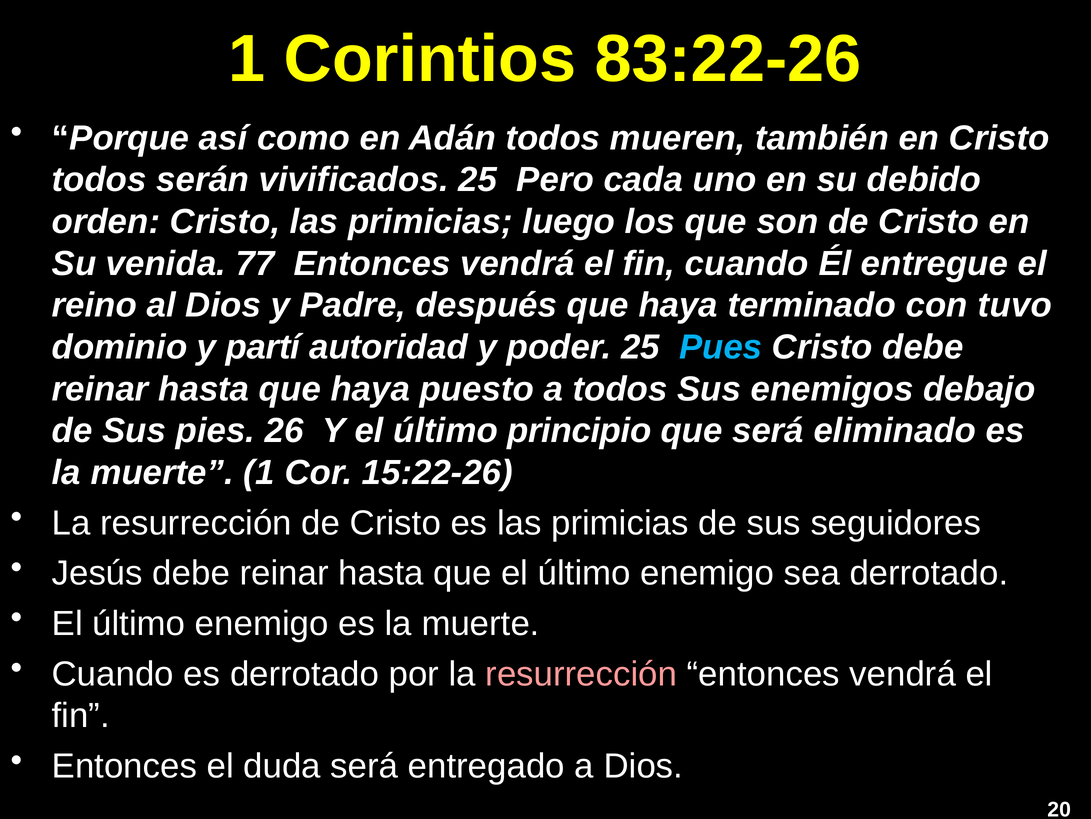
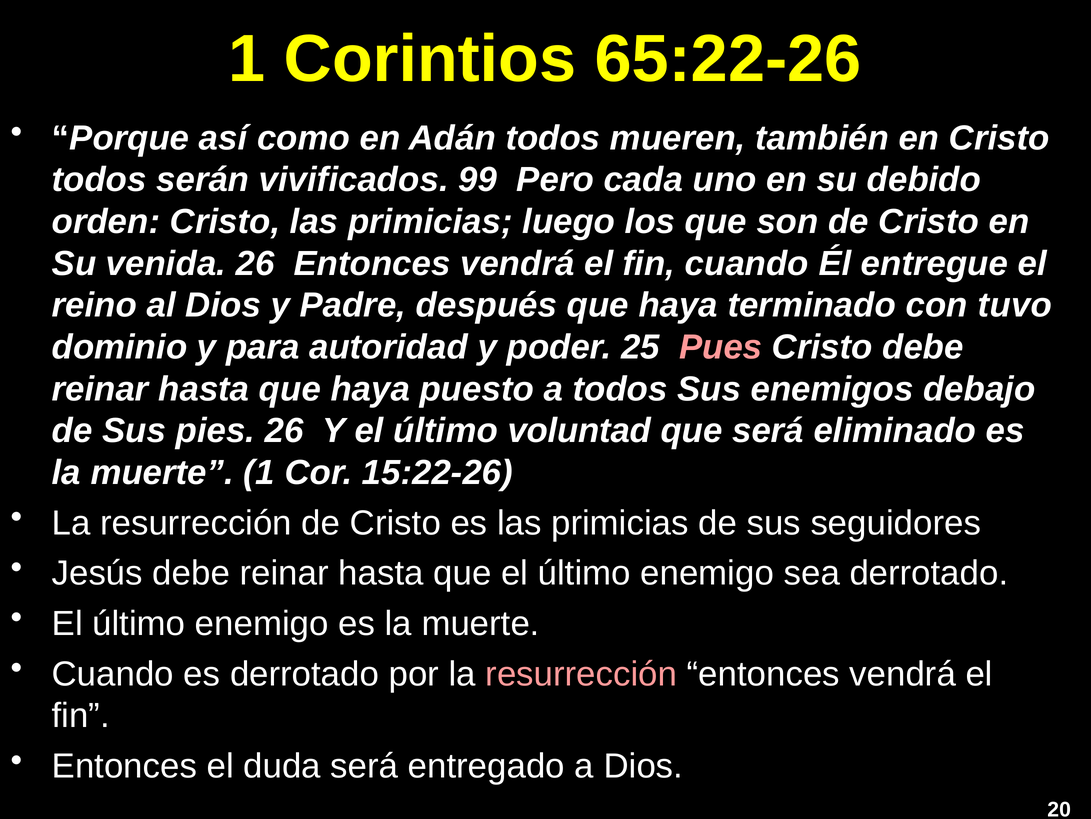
83:22-26: 83:22-26 -> 65:22-26
vivificados 25: 25 -> 99
venida 77: 77 -> 26
partí: partí -> para
Pues colour: light blue -> pink
principio: principio -> voluntad
